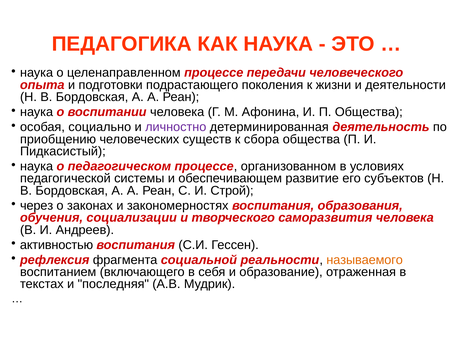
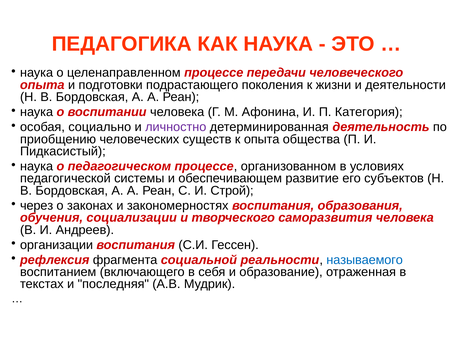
П Общества: Общества -> Категория
к сбора: сбора -> опыта
активностью: активностью -> организации
называемого colour: orange -> blue
